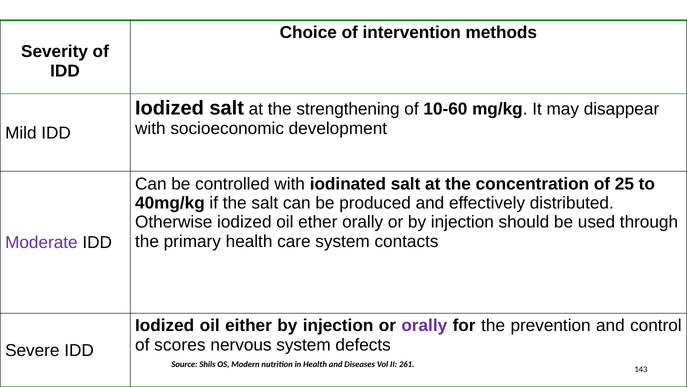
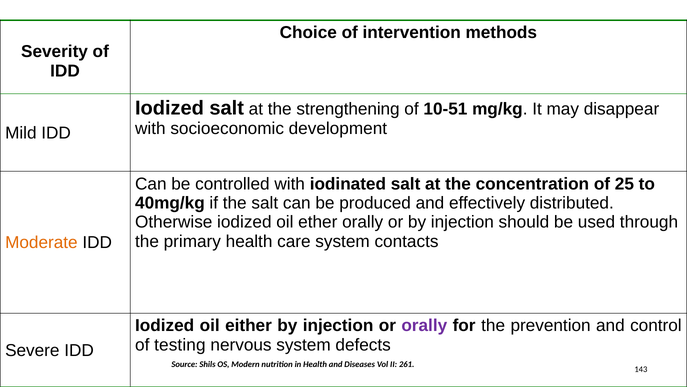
10-60: 10-60 -> 10-51
Moderate colour: purple -> orange
scores: scores -> testing
